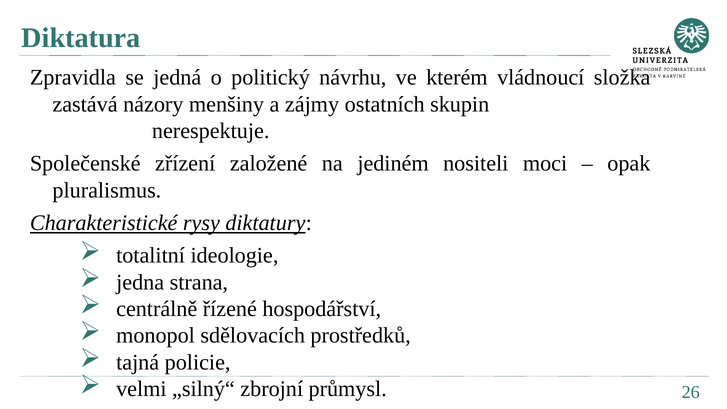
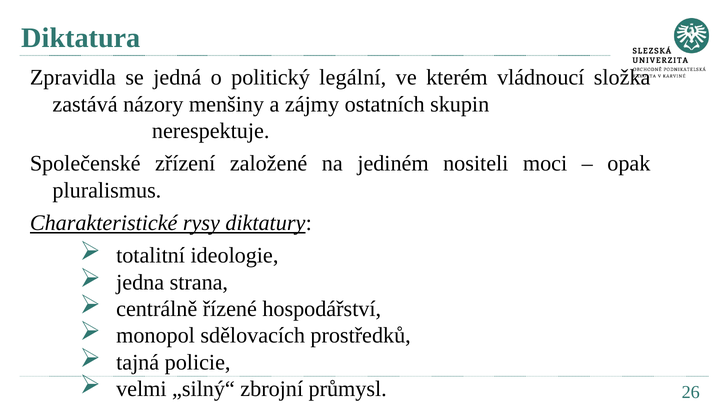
návrhu: návrhu -> legální
